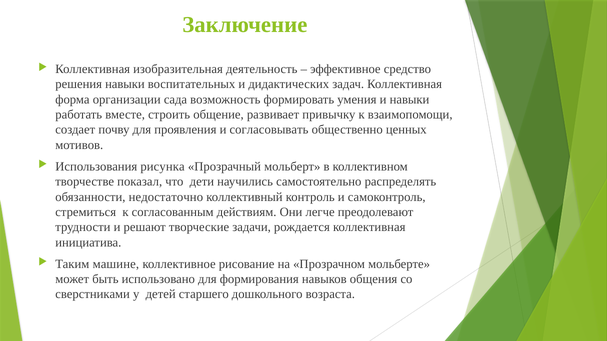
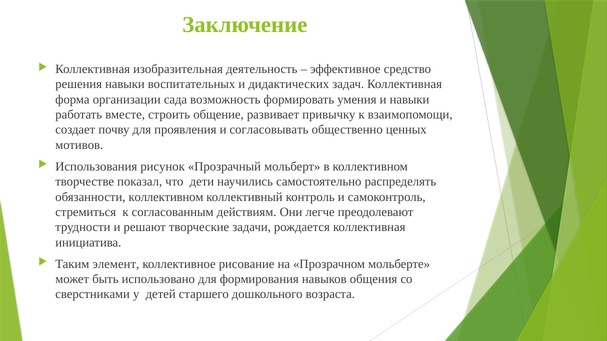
рисунка: рисунка -> рисунок
обязанности недостаточно: недостаточно -> коллективном
машине: машине -> элемент
